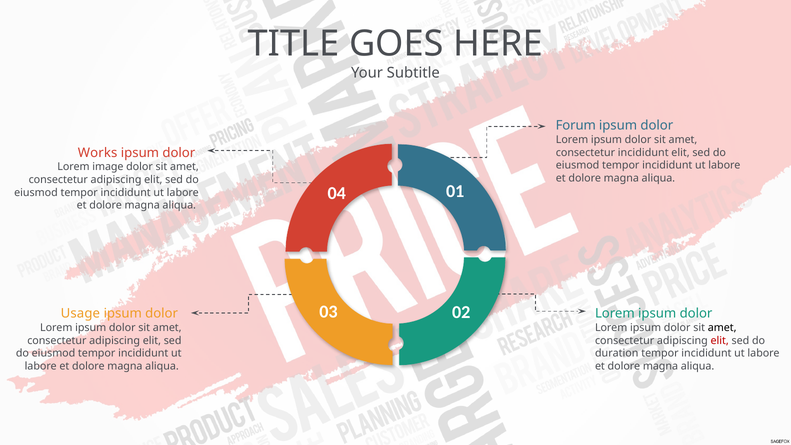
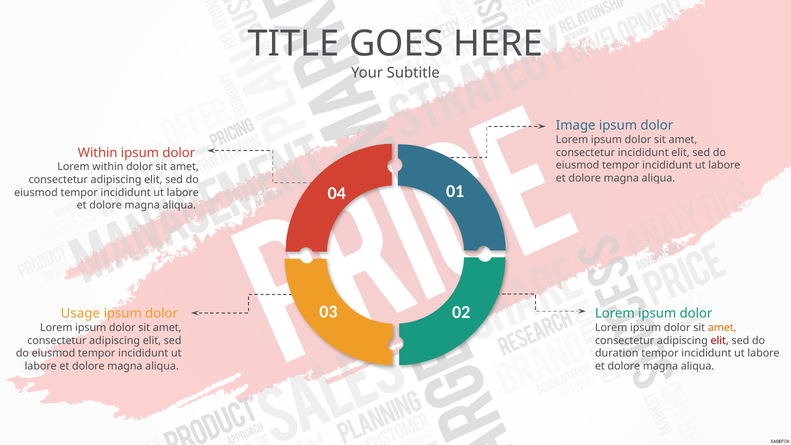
Forum: Forum -> Image
Works at (98, 153): Works -> Within
Lorem image: image -> within
amet at (722, 328) colour: black -> orange
